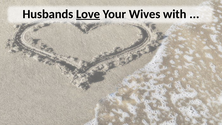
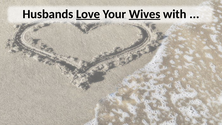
Wives underline: none -> present
